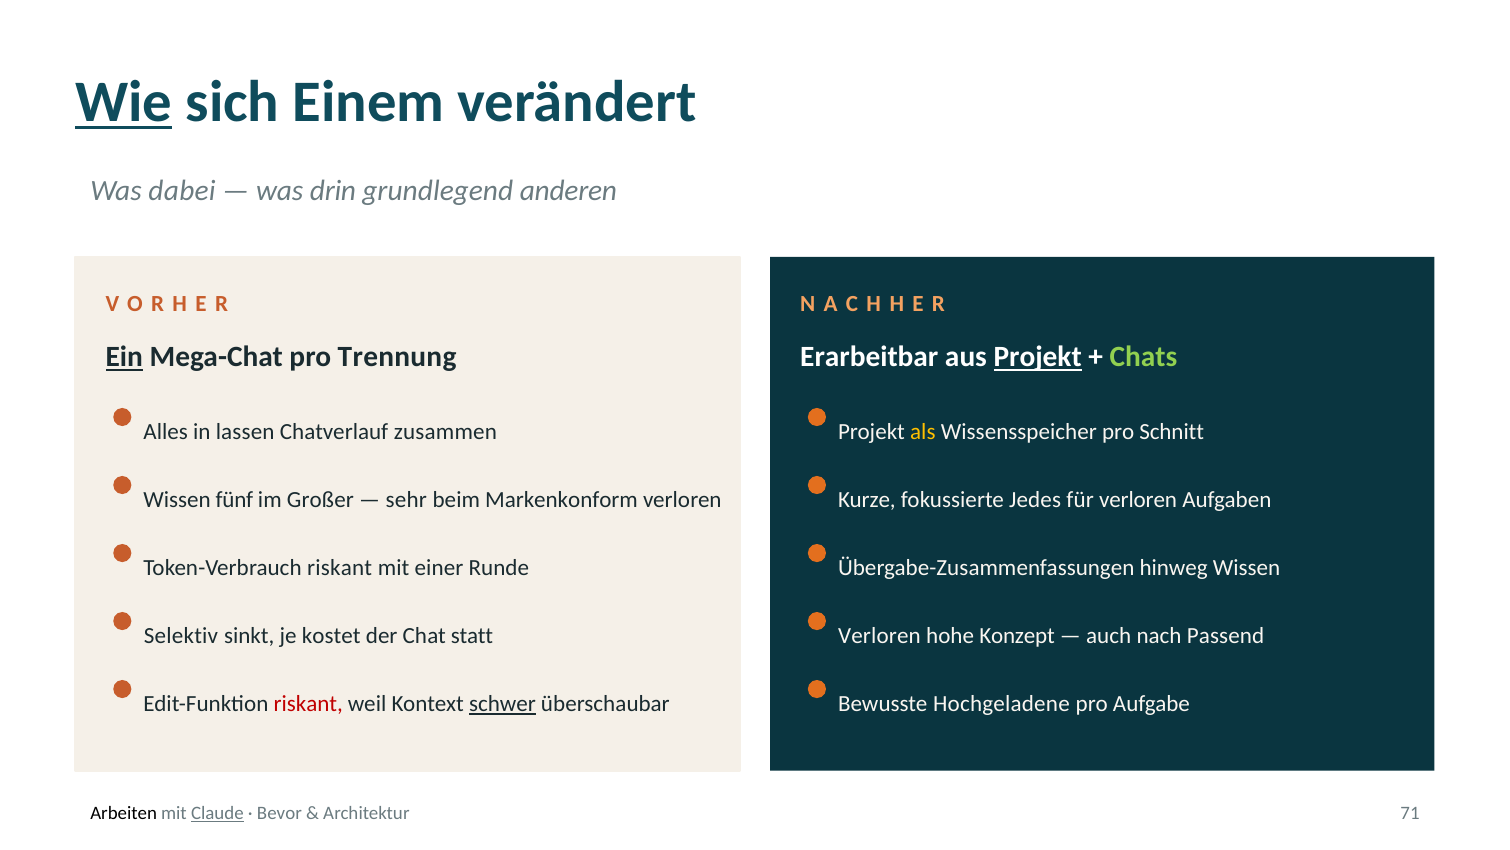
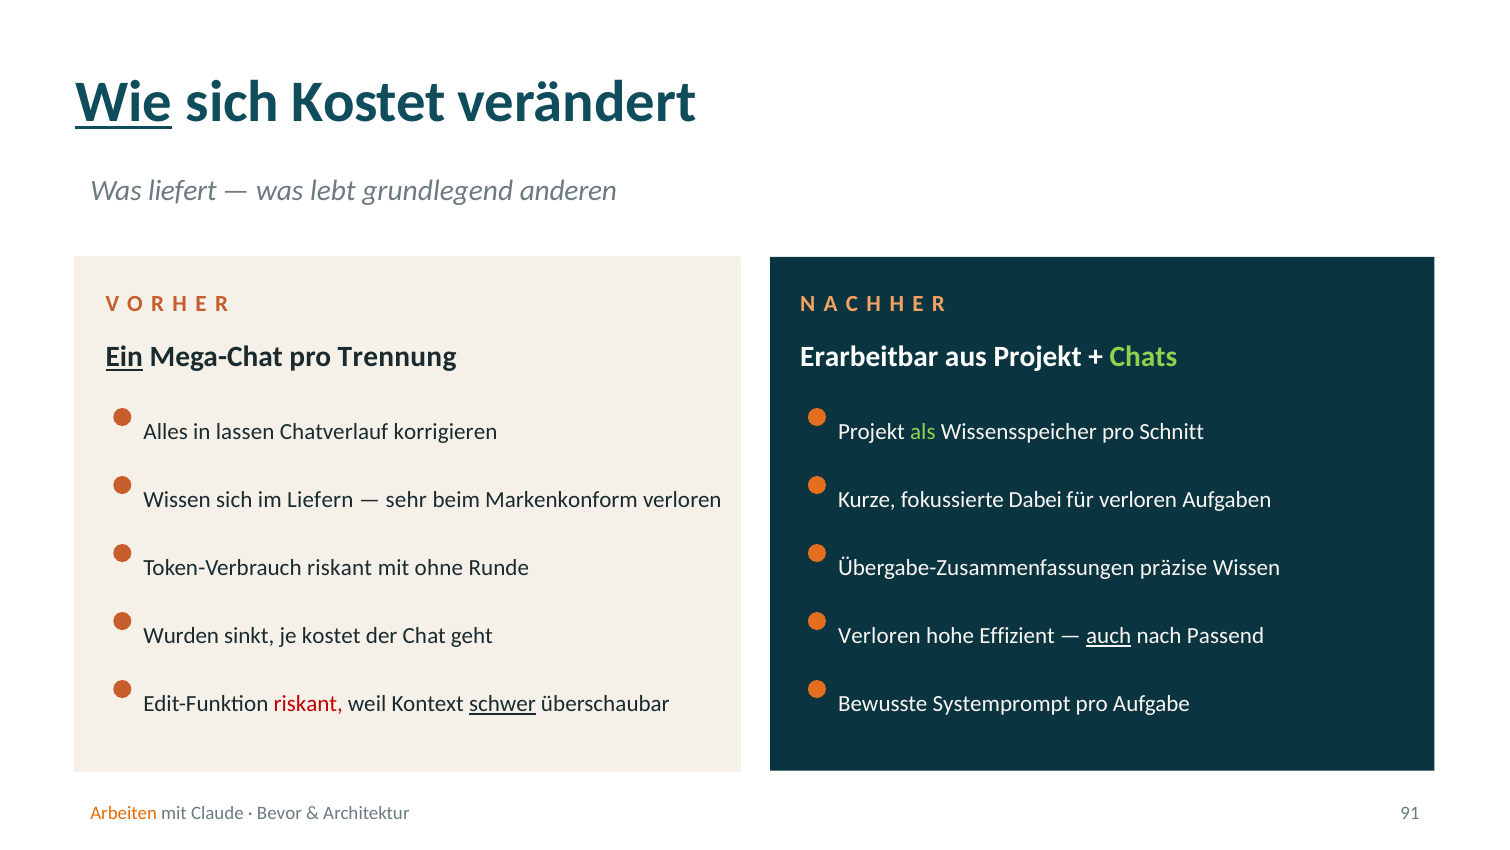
sich Einem: Einem -> Kostet
dabei: dabei -> liefert
drin: drin -> lebt
Projekt at (1038, 357) underline: present -> none
zusammen: zusammen -> korrigieren
als colour: yellow -> light green
Wissen fünf: fünf -> sich
Großer: Großer -> Liefern
Jedes: Jedes -> Dabei
einer: einer -> ohne
hinweg: hinweg -> präzise
Selektiv: Selektiv -> Wurden
statt: statt -> geht
Konzept: Konzept -> Effizient
auch underline: none -> present
Hochgeladene: Hochgeladene -> Systemprompt
Arbeiten colour: black -> orange
Claude underline: present -> none
71: 71 -> 91
